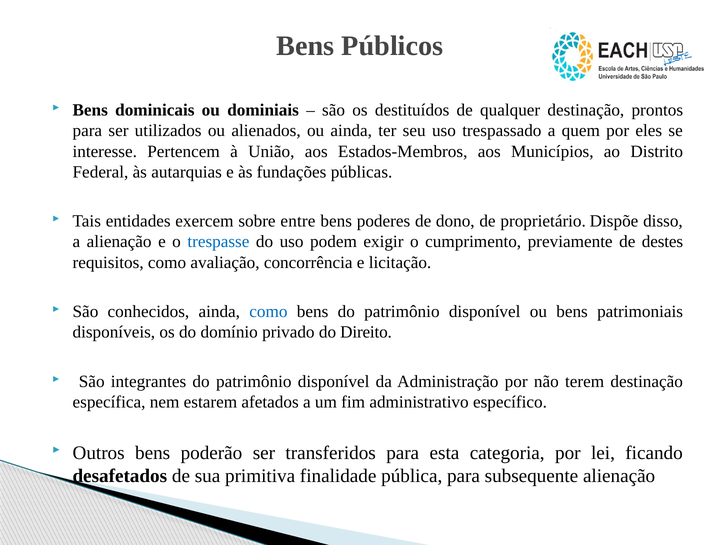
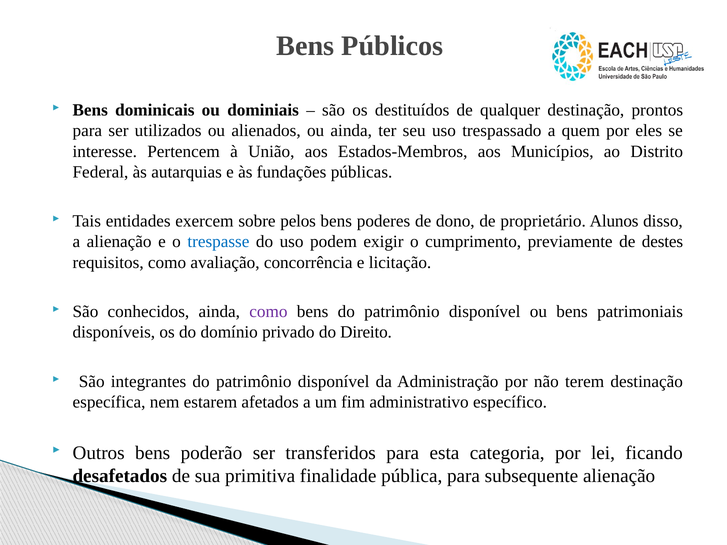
entre: entre -> pelos
Dispõe: Dispõe -> Alunos
como at (268, 312) colour: blue -> purple
